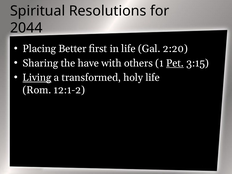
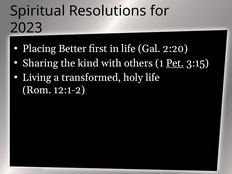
2044: 2044 -> 2023
have: have -> kind
Living underline: present -> none
